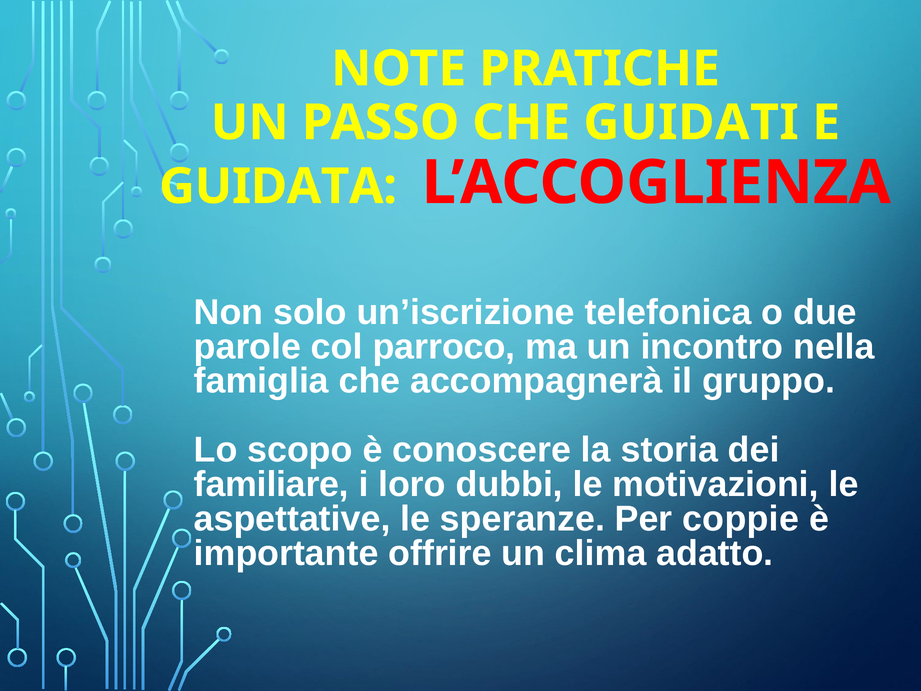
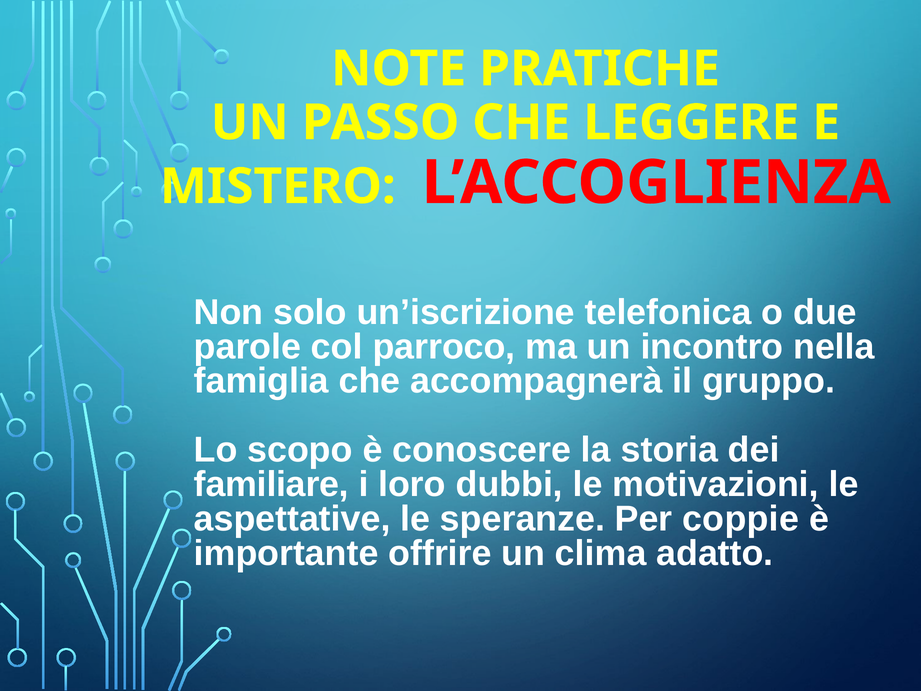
GUIDATI: GUIDATI -> LEGGERE
GUIDATA: GUIDATA -> MISTERO
